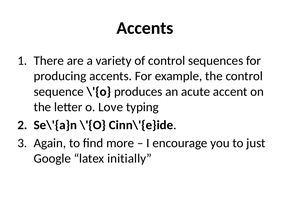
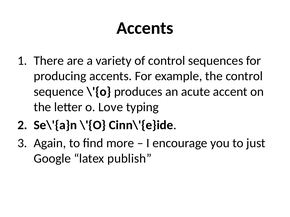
initially: initially -> publish
